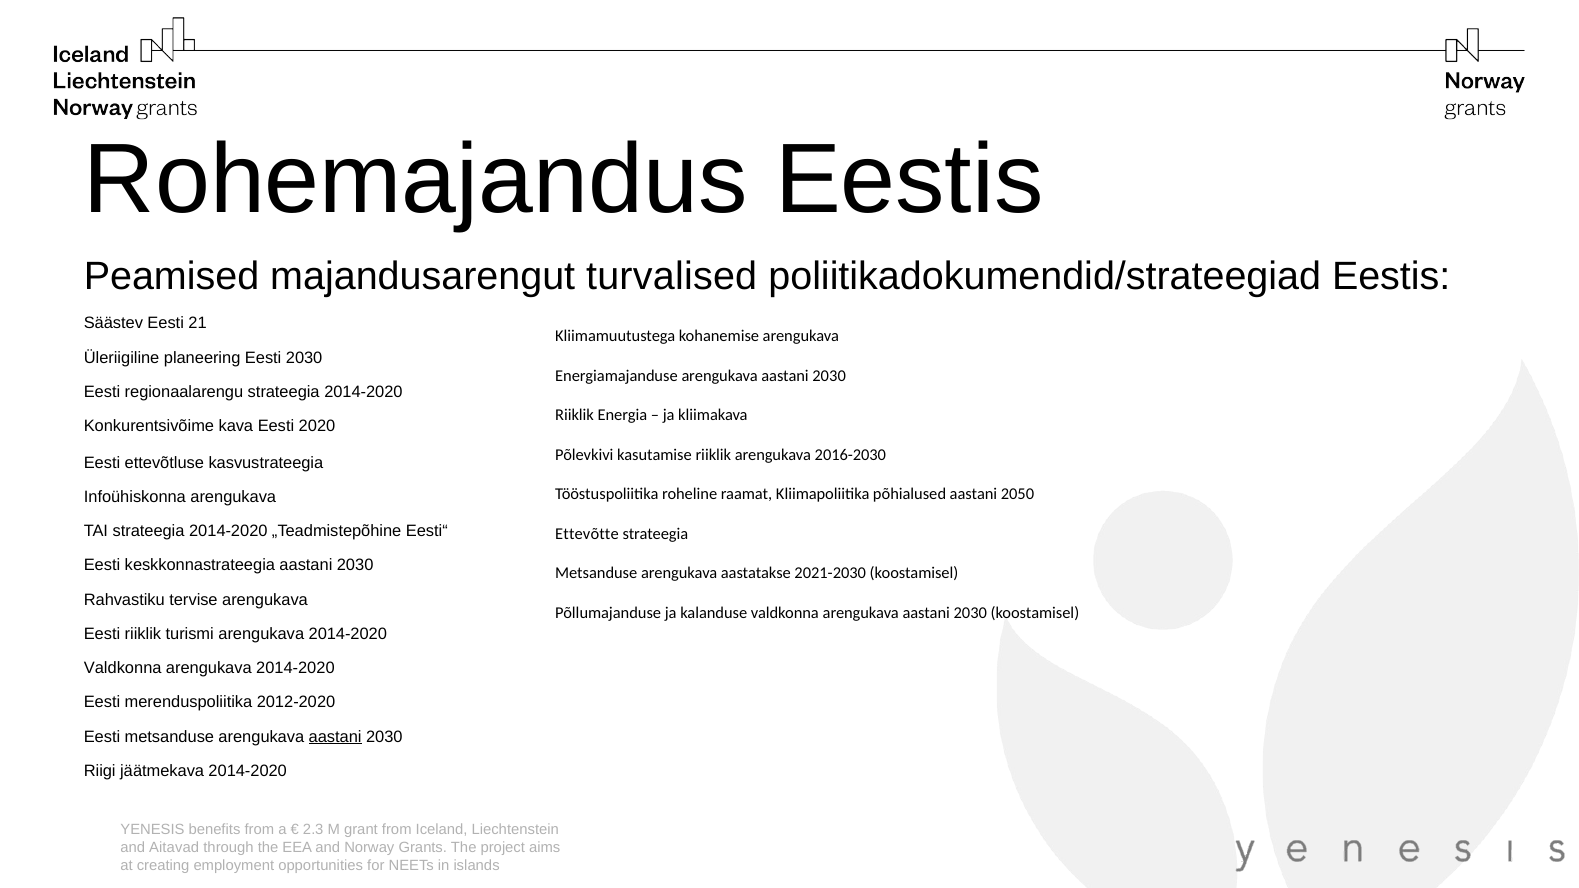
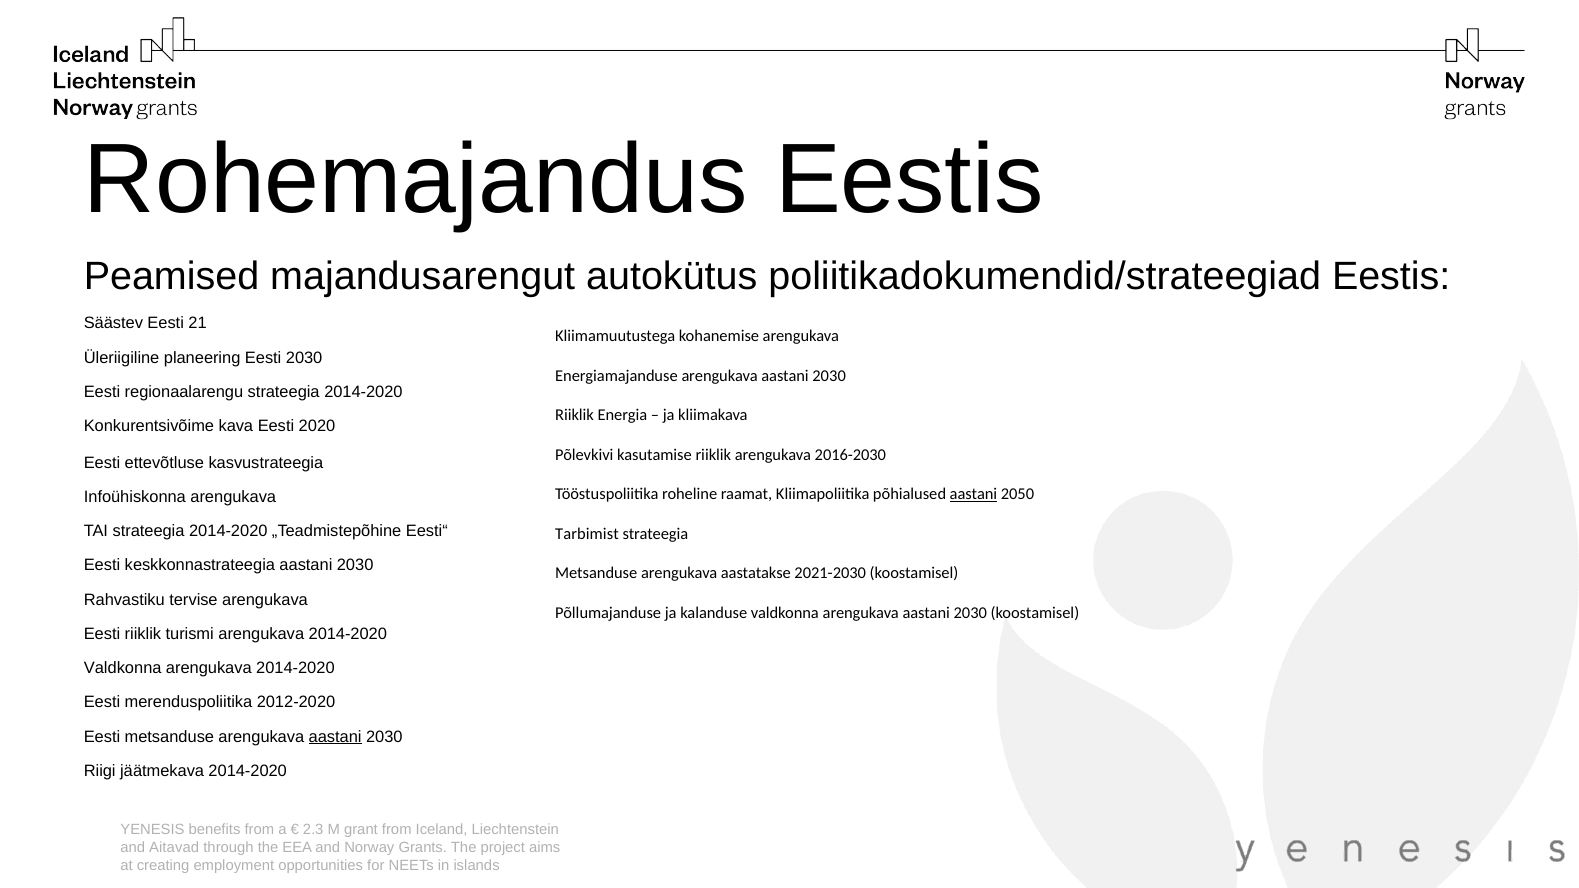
turvalised: turvalised -> autokütus
aastani at (973, 494) underline: none -> present
Ettevõtte: Ettevõtte -> Tarbimist
